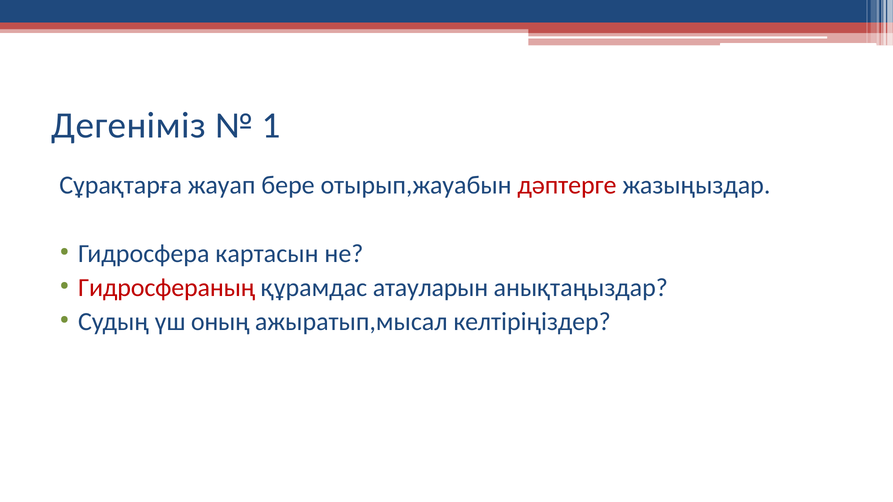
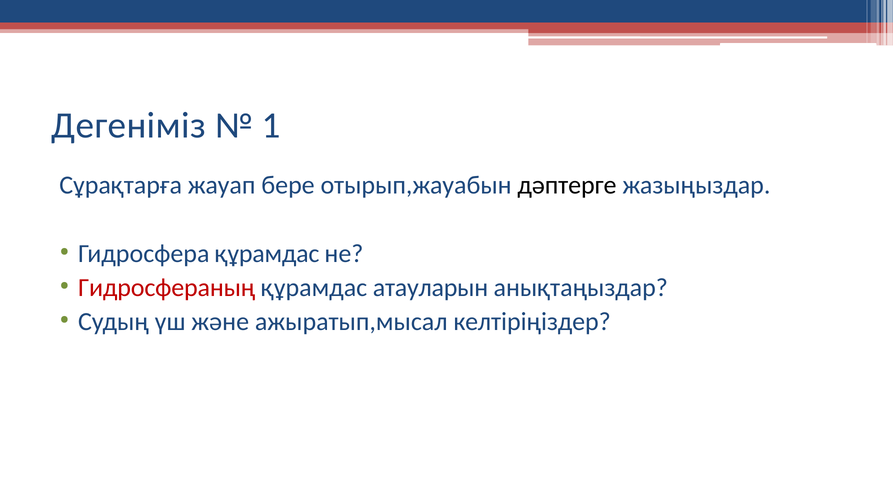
дәптерге colour: red -> black
Гидросфера картасын: картасын -> құрамдас
оның: оның -> және
